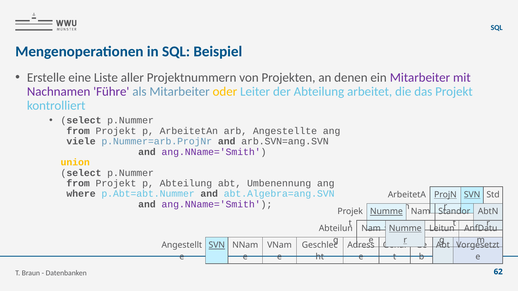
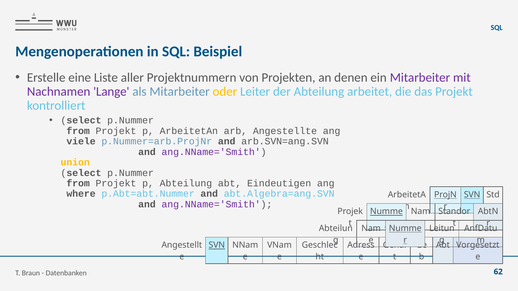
Führe: Führe -> Lange
Umbenennung: Umbenennung -> Eindeutigen
